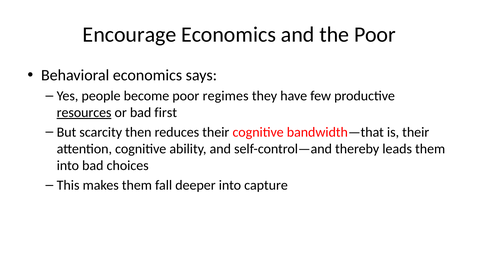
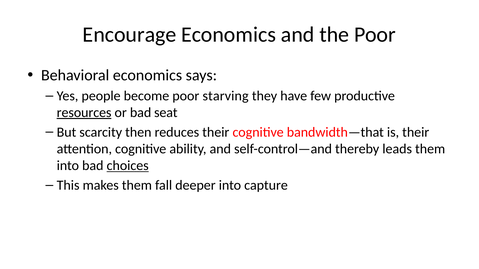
regimes: regimes -> starving
first: first -> seat
choices underline: none -> present
